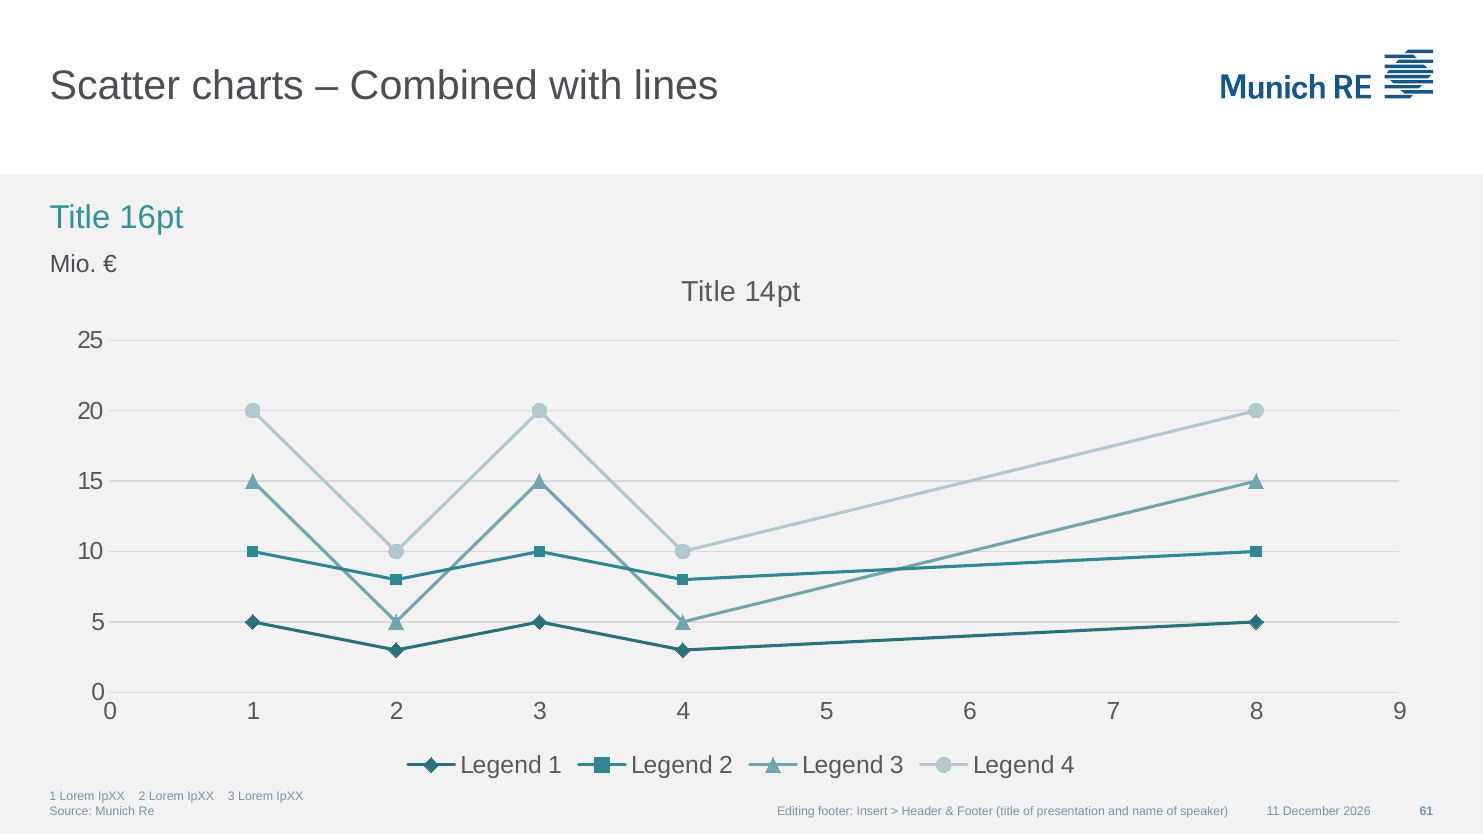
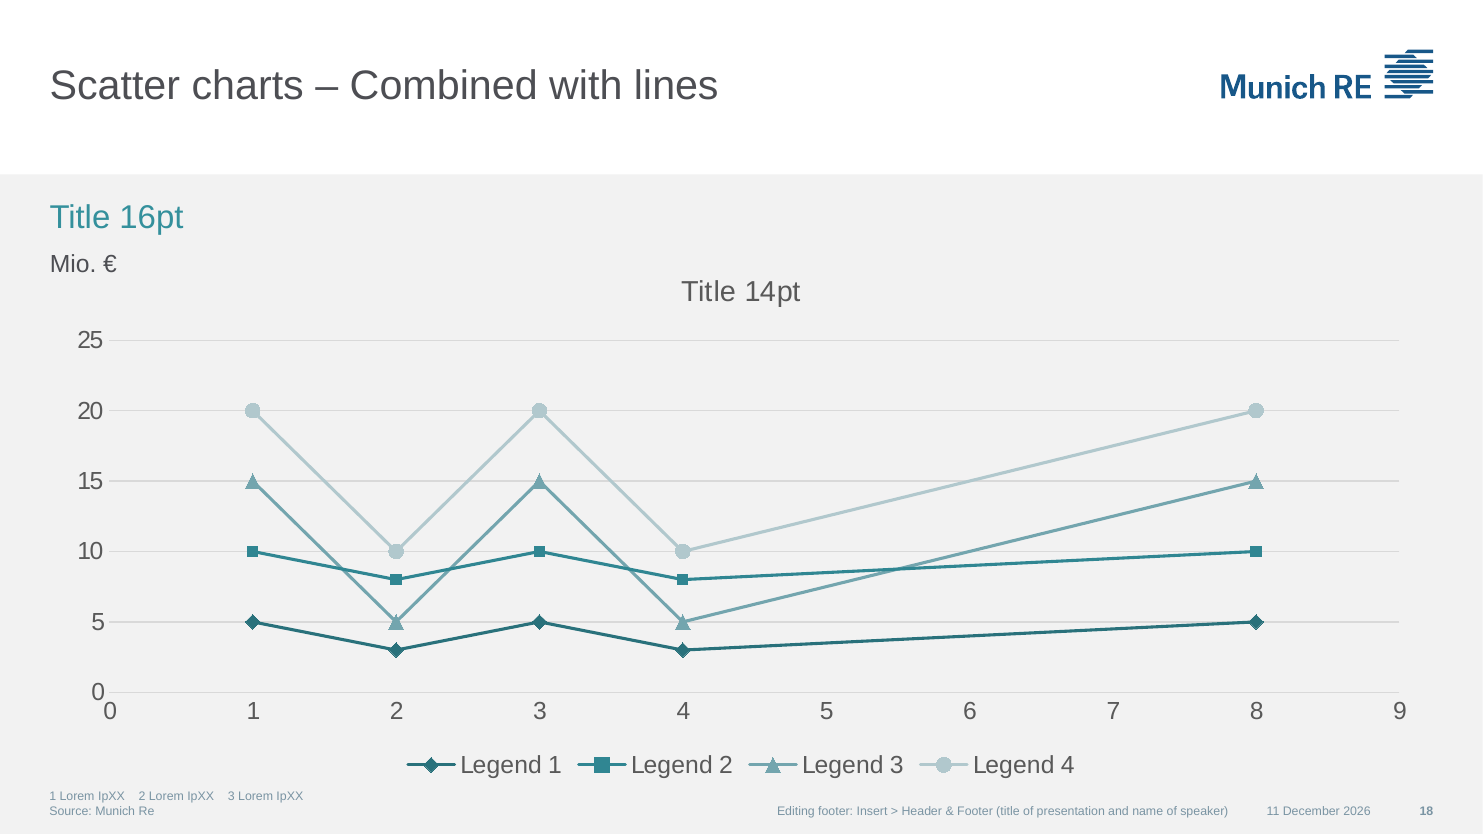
61: 61 -> 18
